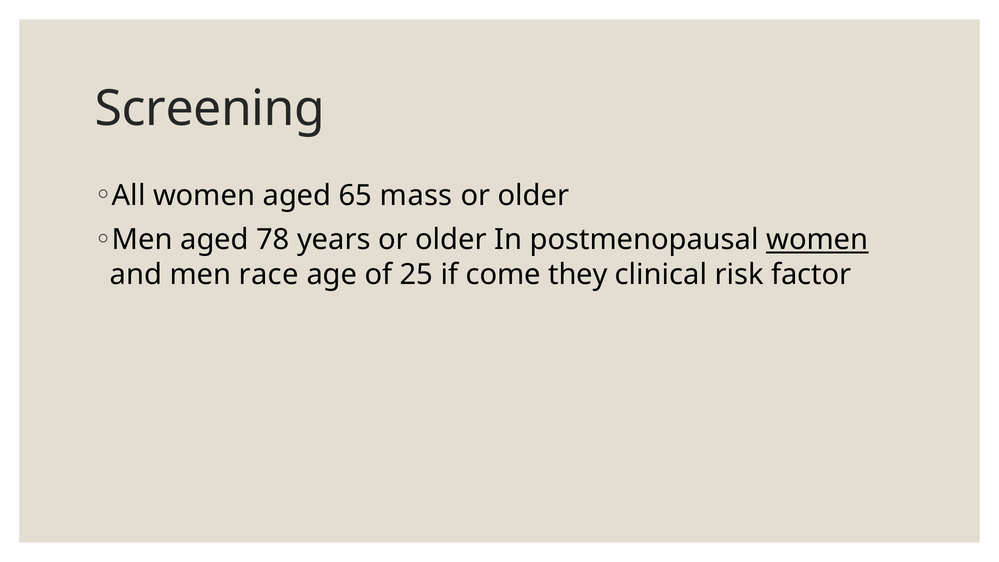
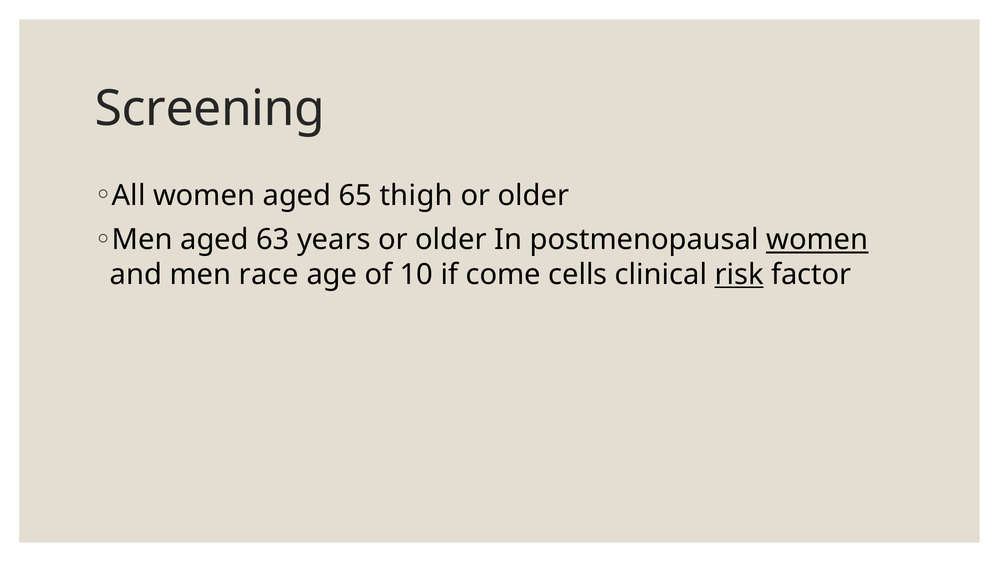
mass: mass -> thigh
78: 78 -> 63
25: 25 -> 10
they: they -> cells
risk underline: none -> present
